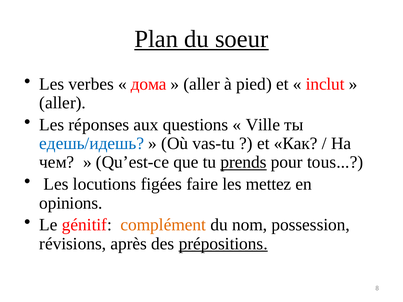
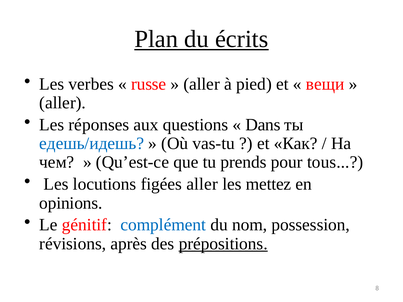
soeur: soeur -> écrits
дома: дома -> russe
inclut: inclut -> вещи
Ville: Ville -> Dans
prends underline: present -> none
figées faire: faire -> aller
complément colour: orange -> blue
